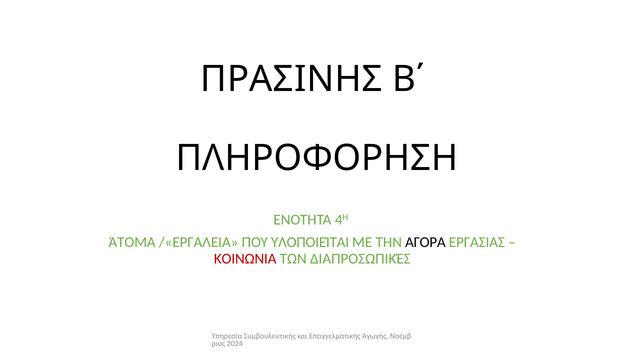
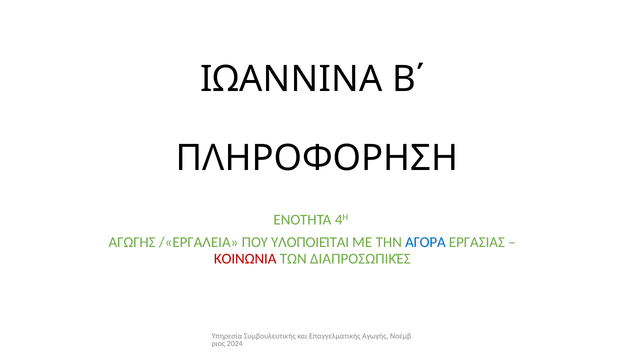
ΠΡΑΣΙΝΗΣ: ΠΡΑΣΙΝΗΣ -> ΙΩΑΝΝΙΝΑ
ΆΤΟΜΑ: ΆΤΟΜΑ -> ΑΓΩΓΗΣ
ΑΓΟΡΑ colour: black -> blue
